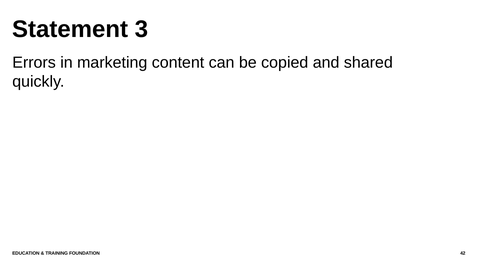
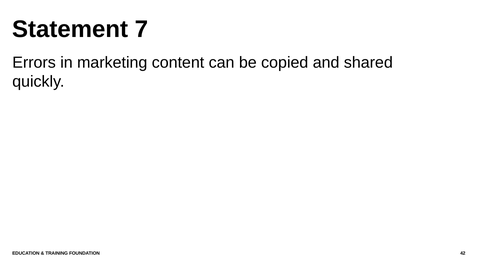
3: 3 -> 7
